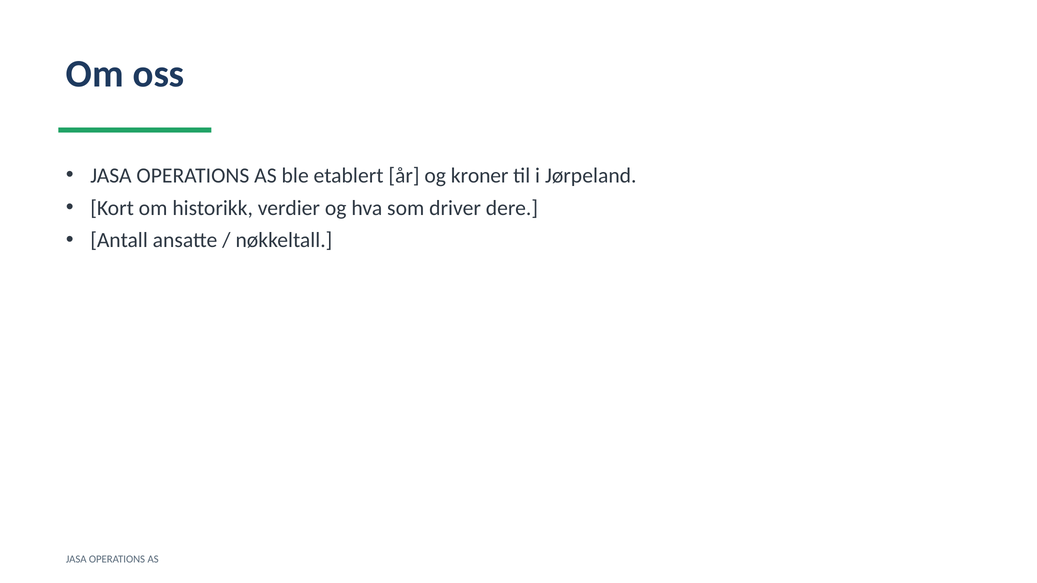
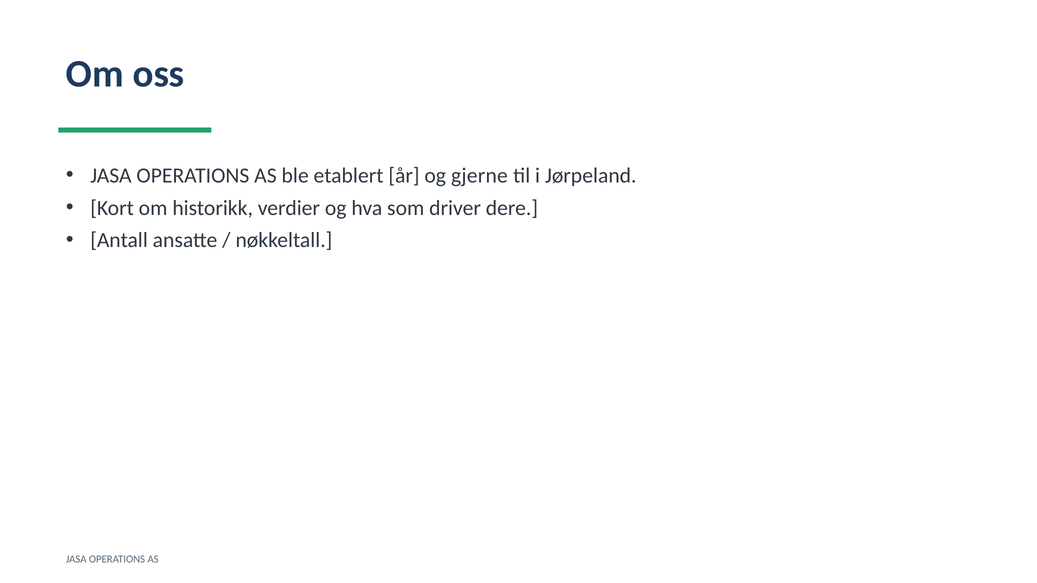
kroner: kroner -> gjerne
